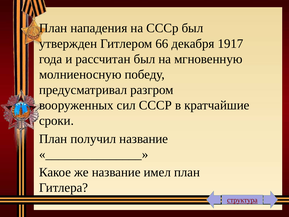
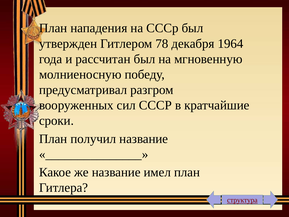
66: 66 -> 78
1917: 1917 -> 1964
